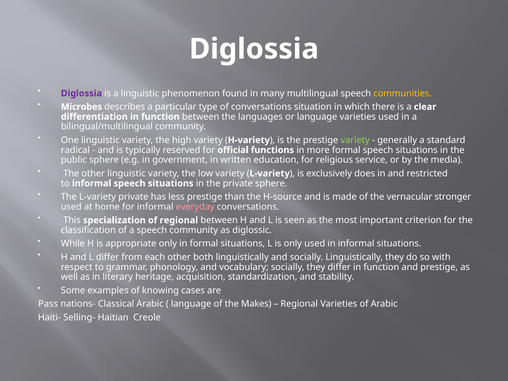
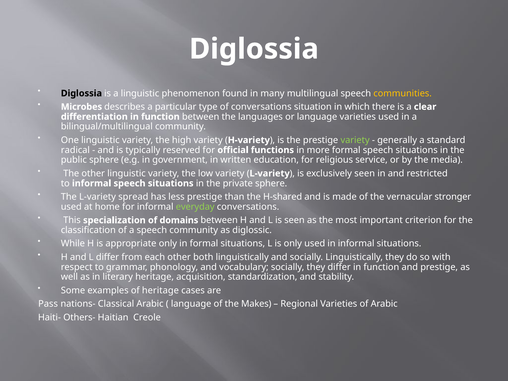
Diglossia at (81, 93) colour: purple -> black
exclusively does: does -> seen
L-variety private: private -> spread
H-source: H-source -> H-shared
everyday colour: pink -> light green
of regional: regional -> domains
of knowing: knowing -> heritage
Selling-: Selling- -> Others-
